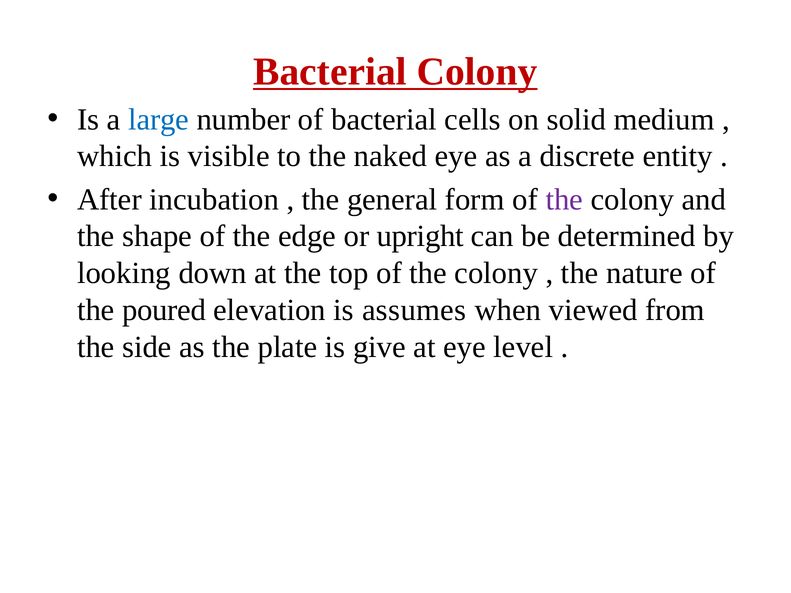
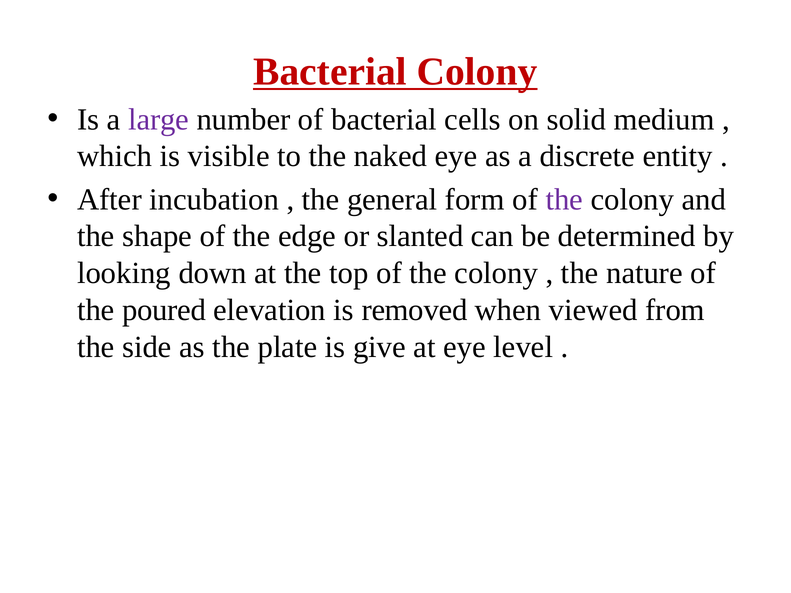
large colour: blue -> purple
upright: upright -> slanted
assumes: assumes -> removed
